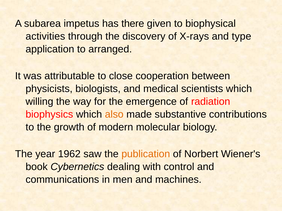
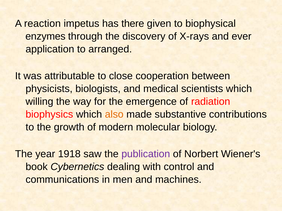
subarea: subarea -> reaction
activities: activities -> enzymes
type: type -> ever
1962: 1962 -> 1918
publication colour: orange -> purple
